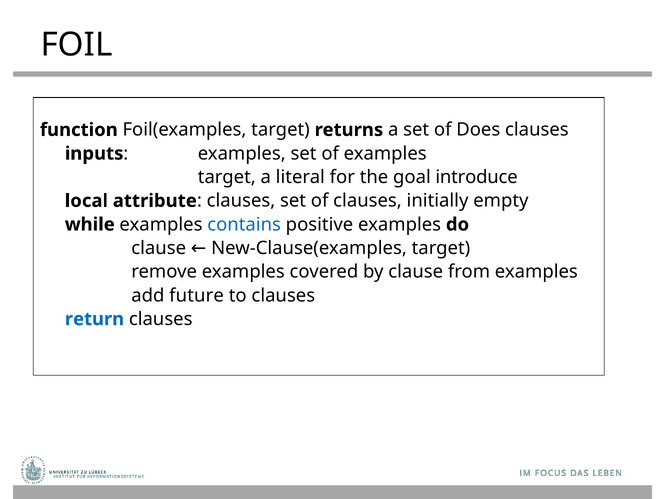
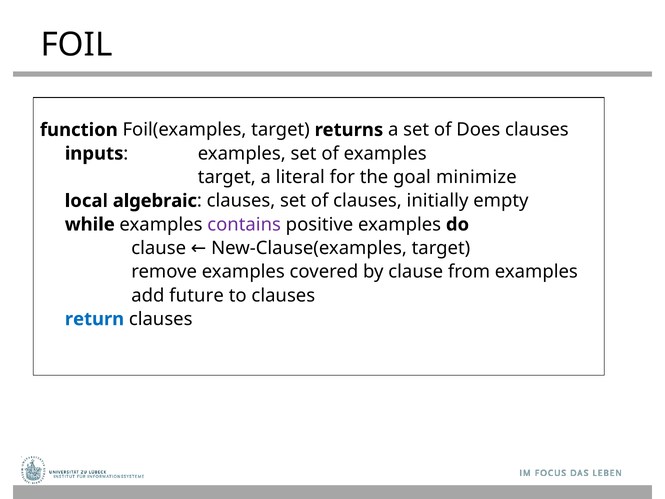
introduce: introduce -> minimize
attribute: attribute -> algebraic
contains colour: blue -> purple
